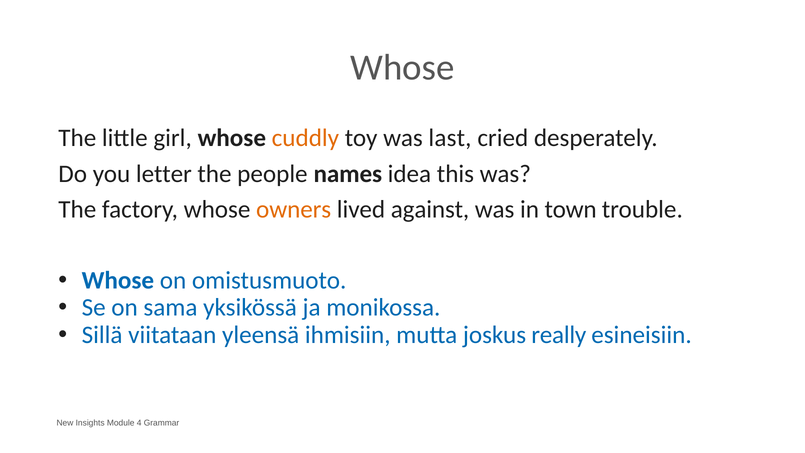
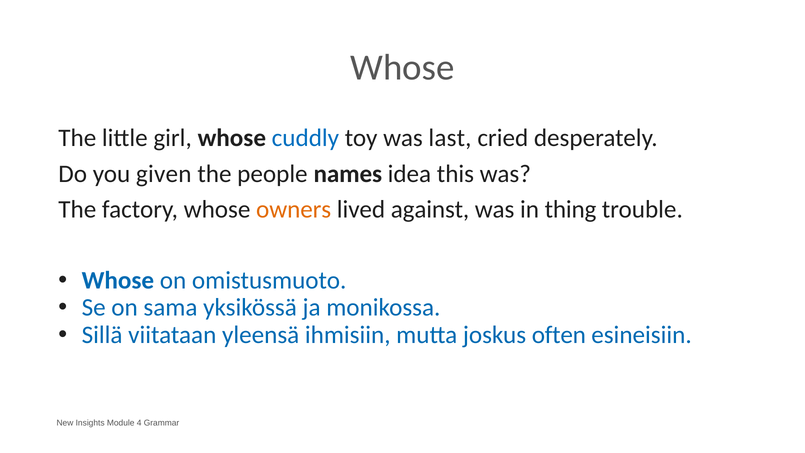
cuddly colour: orange -> blue
letter: letter -> given
town: town -> thing
really: really -> often
